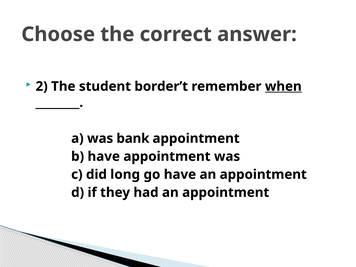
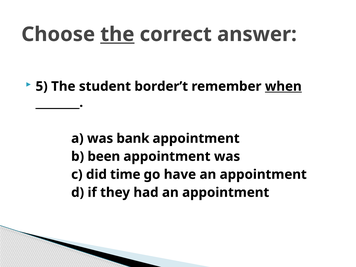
the at (117, 34) underline: none -> present
2: 2 -> 5
b have: have -> been
long: long -> time
